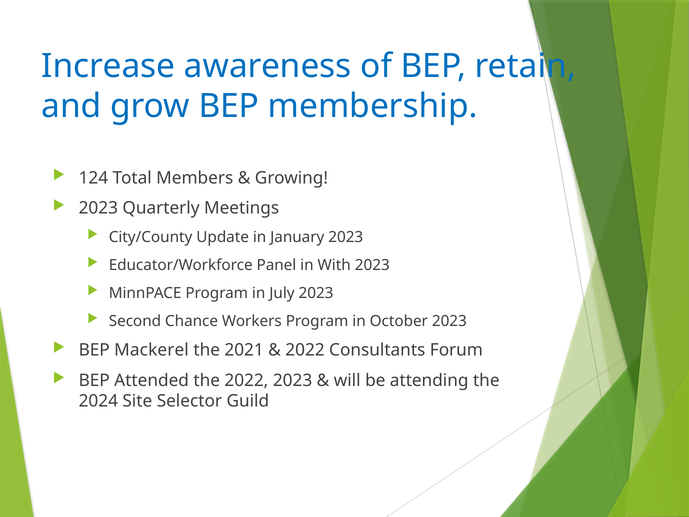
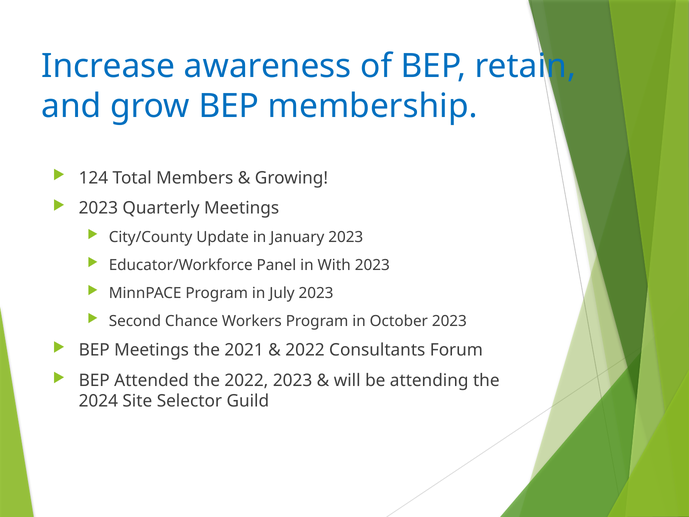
BEP Mackerel: Mackerel -> Meetings
